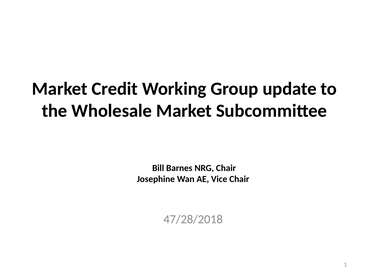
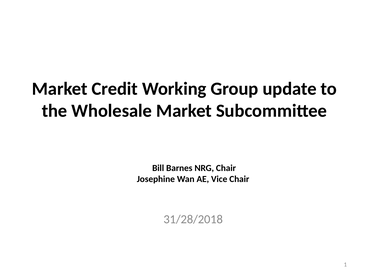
47/28/2018: 47/28/2018 -> 31/28/2018
